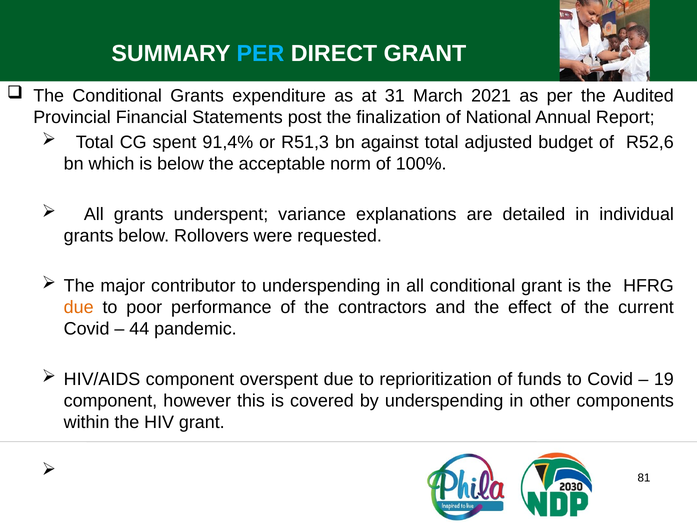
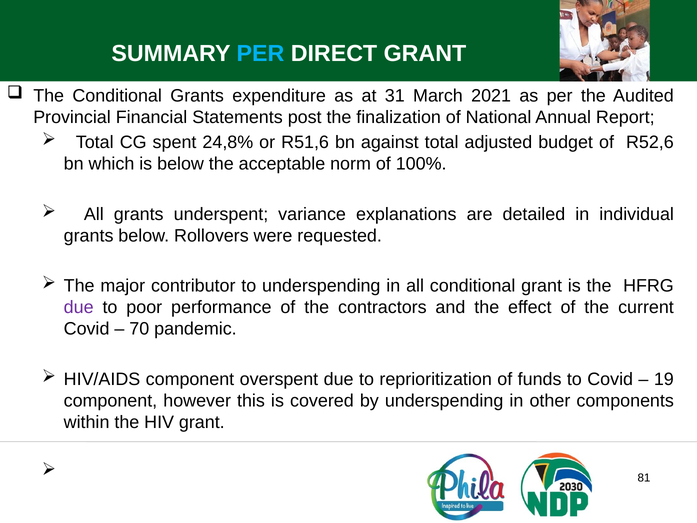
91,4%: 91,4% -> 24,8%
R51,3: R51,3 -> R51,6
due at (79, 307) colour: orange -> purple
44: 44 -> 70
